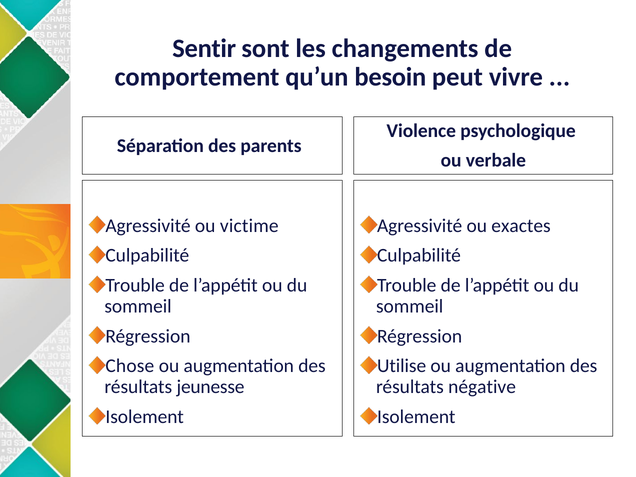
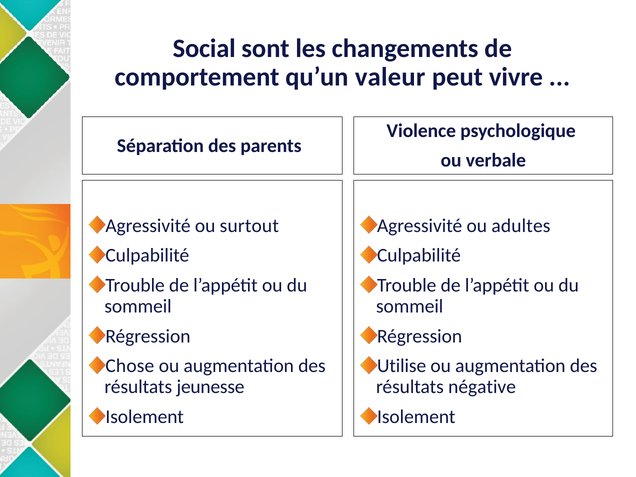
Sentir: Sentir -> Social
besoin: besoin -> valeur
victime: victime -> surtout
exactes: exactes -> adultes
